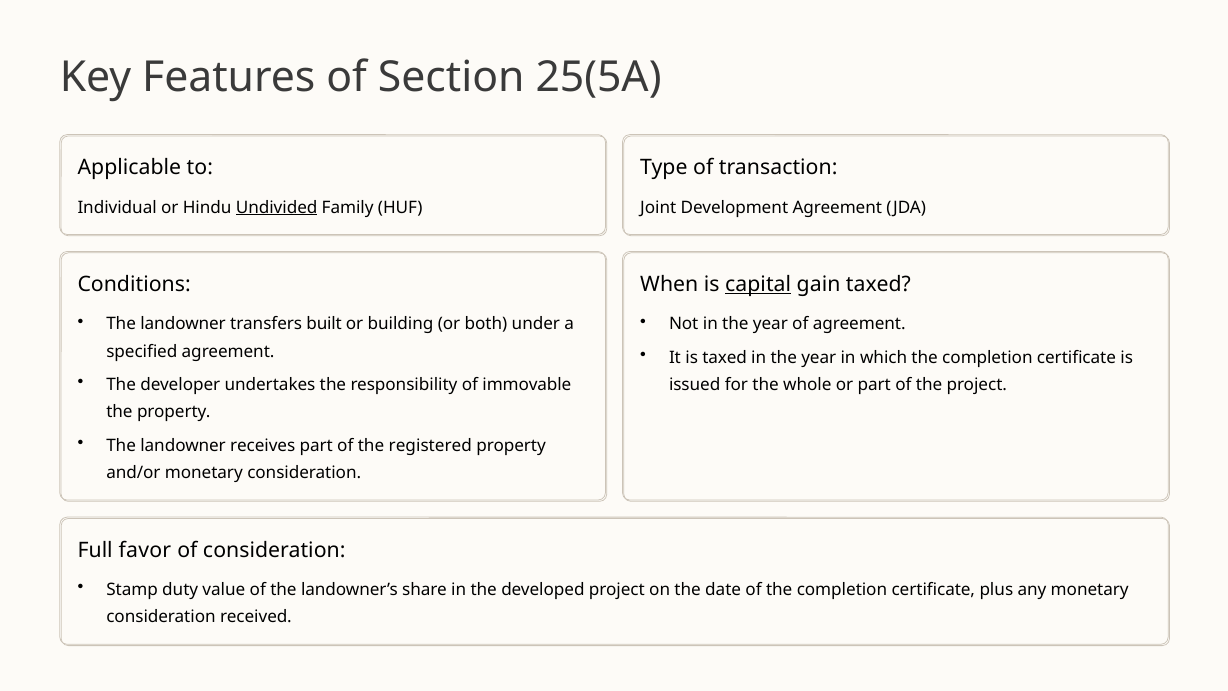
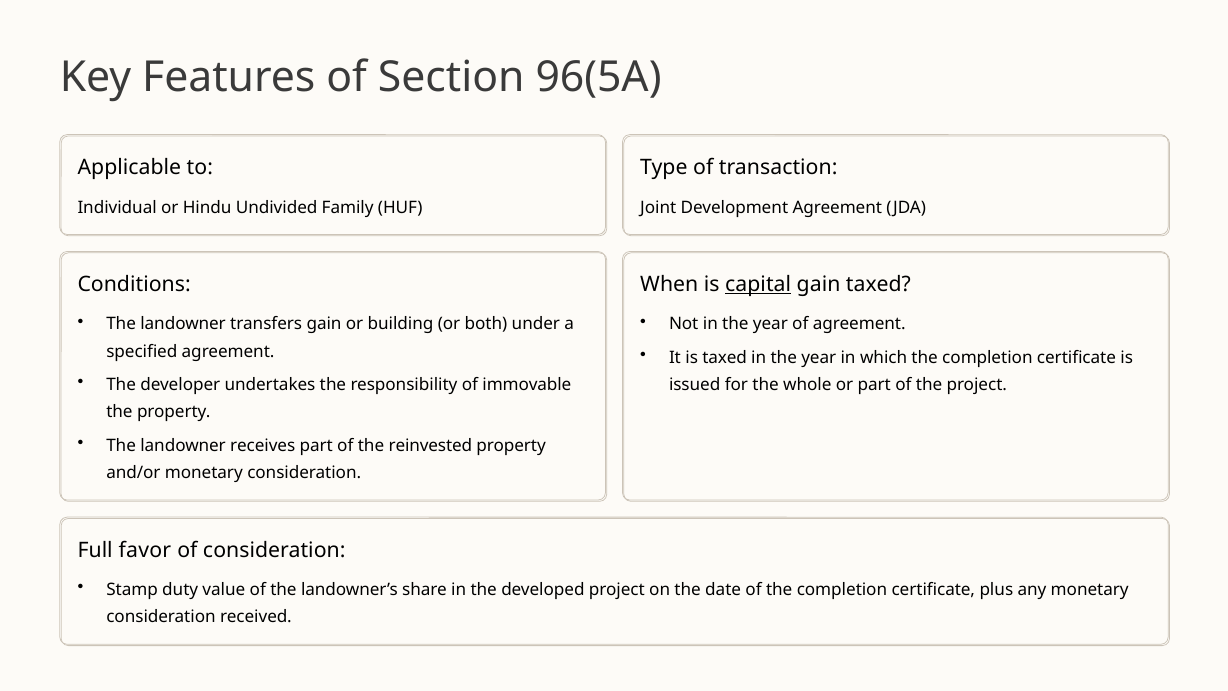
25(5A: 25(5A -> 96(5A
Undivided underline: present -> none
transfers built: built -> gain
registered: registered -> reinvested
